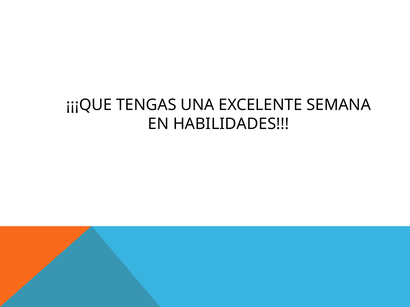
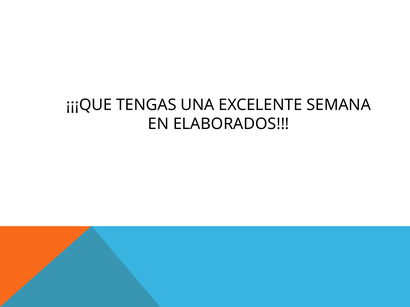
HABILIDADES: HABILIDADES -> ELABORADOS
